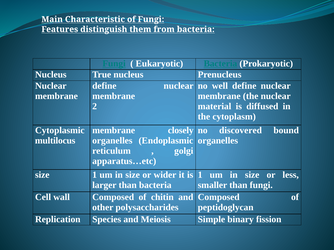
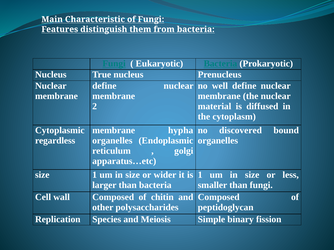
closely: closely -> hypha
multilocus: multilocus -> regardless
